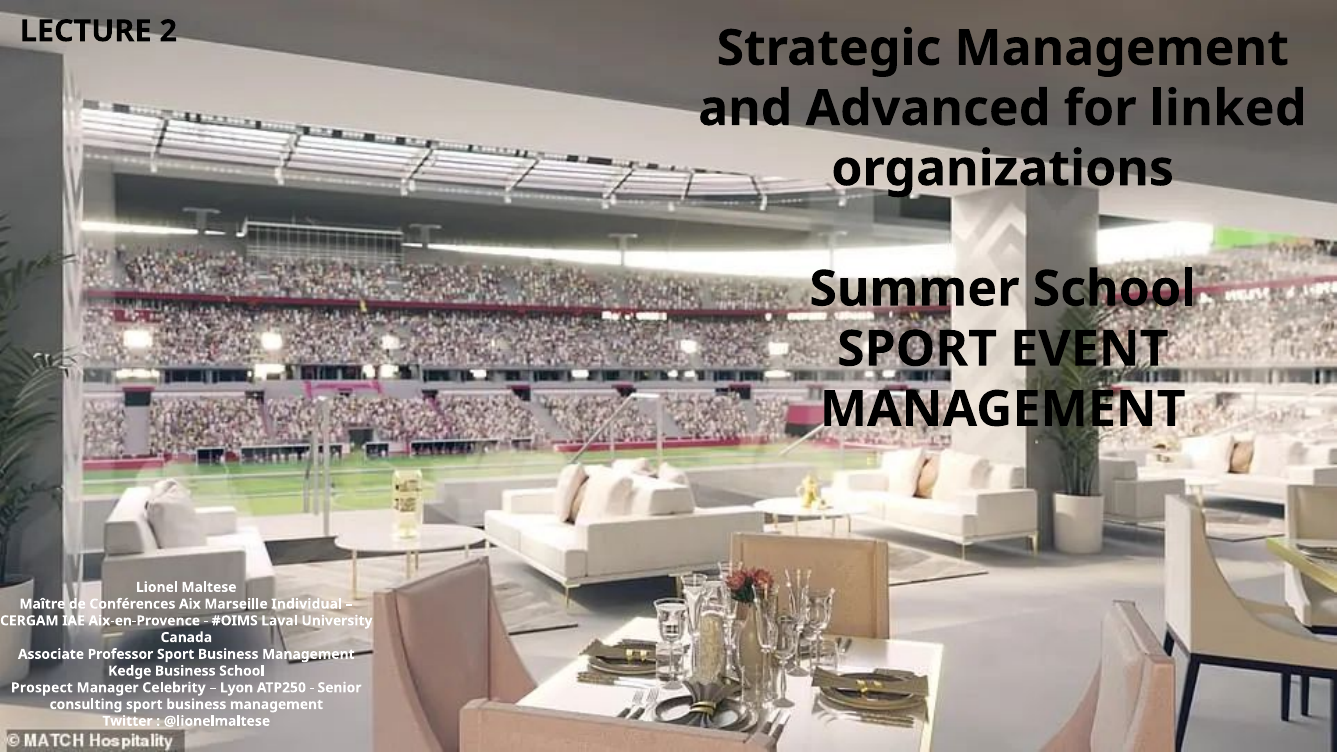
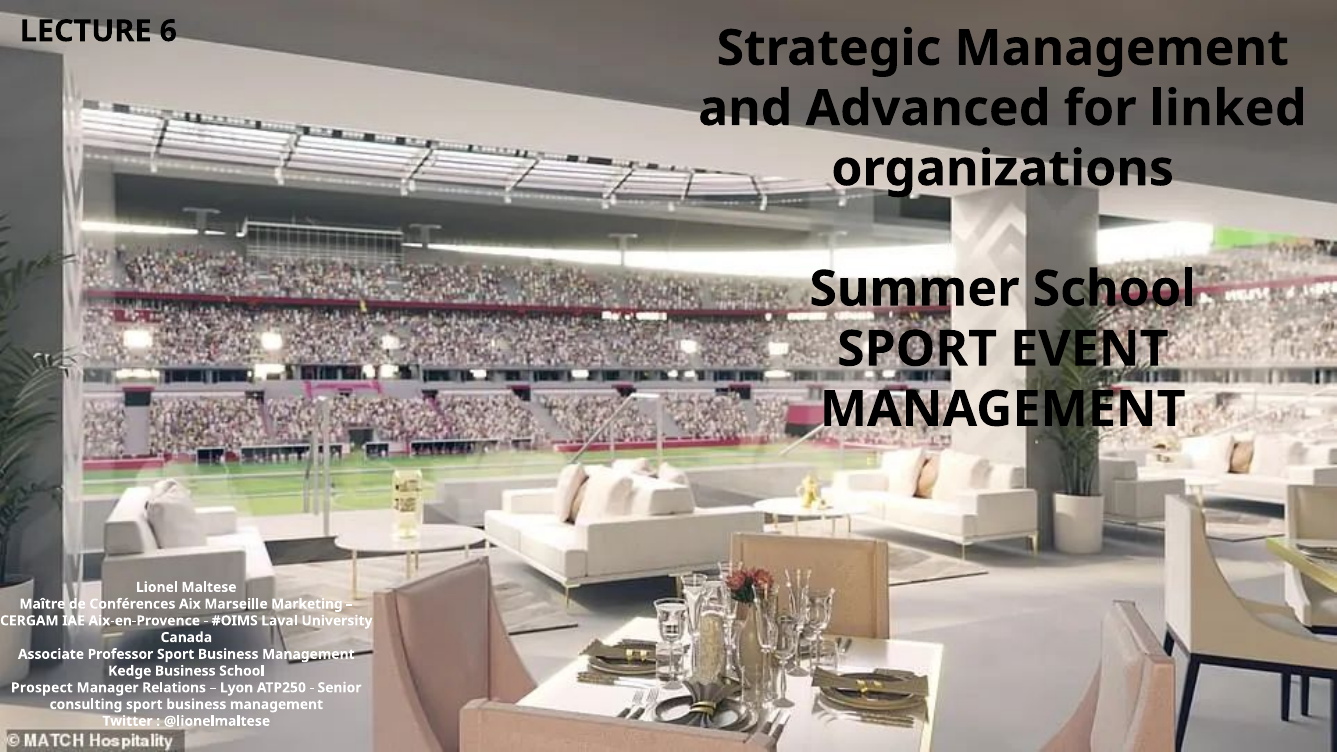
2: 2 -> 6
Individual: Individual -> Marketing
Celebrity: Celebrity -> Relations
